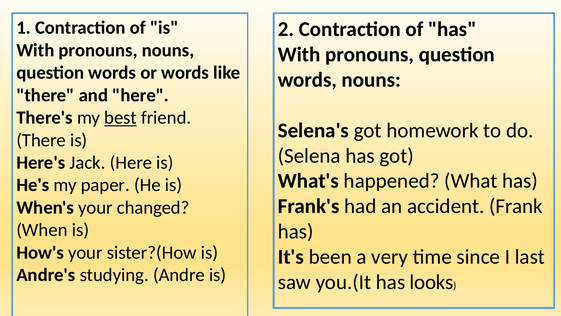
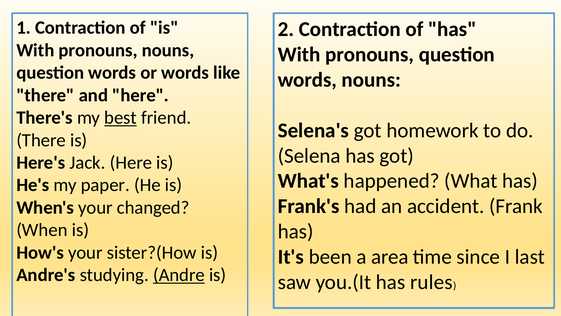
very: very -> area
Andre underline: none -> present
looks: looks -> rules
